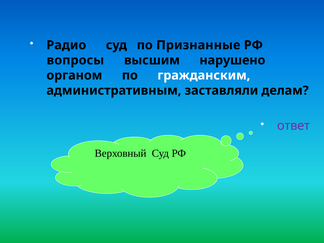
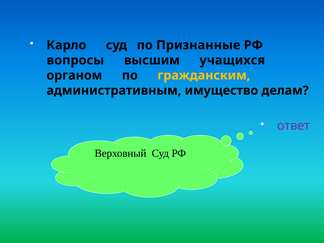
Радио: Радио -> Карло
нарушено: нарушено -> учащихся
гражданским colour: white -> yellow
заставляли: заставляли -> имущество
